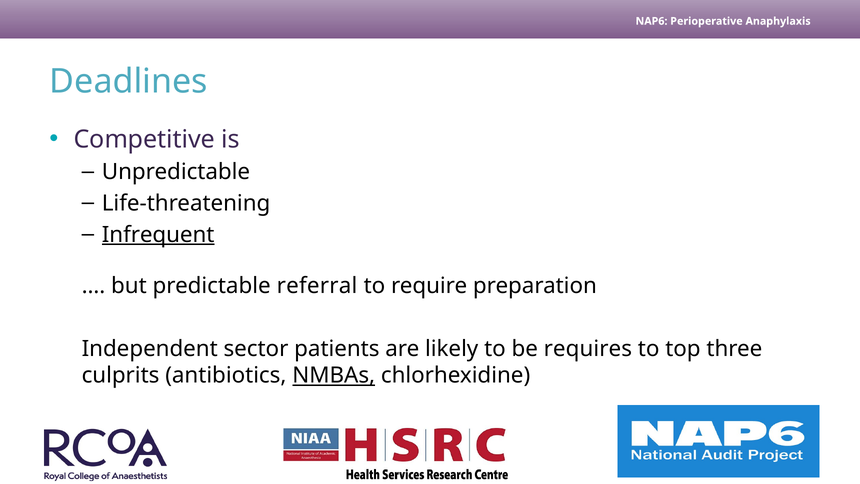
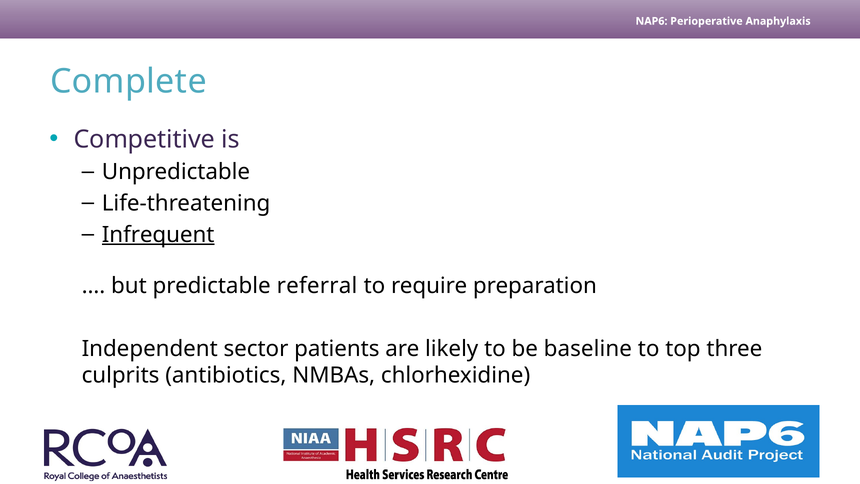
Deadlines: Deadlines -> Complete
requires: requires -> baseline
NMBAs underline: present -> none
